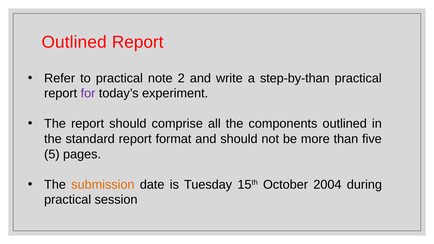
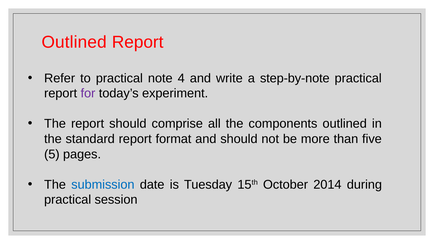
2: 2 -> 4
step-by-than: step-by-than -> step-by-note
submission colour: orange -> blue
2004: 2004 -> 2014
